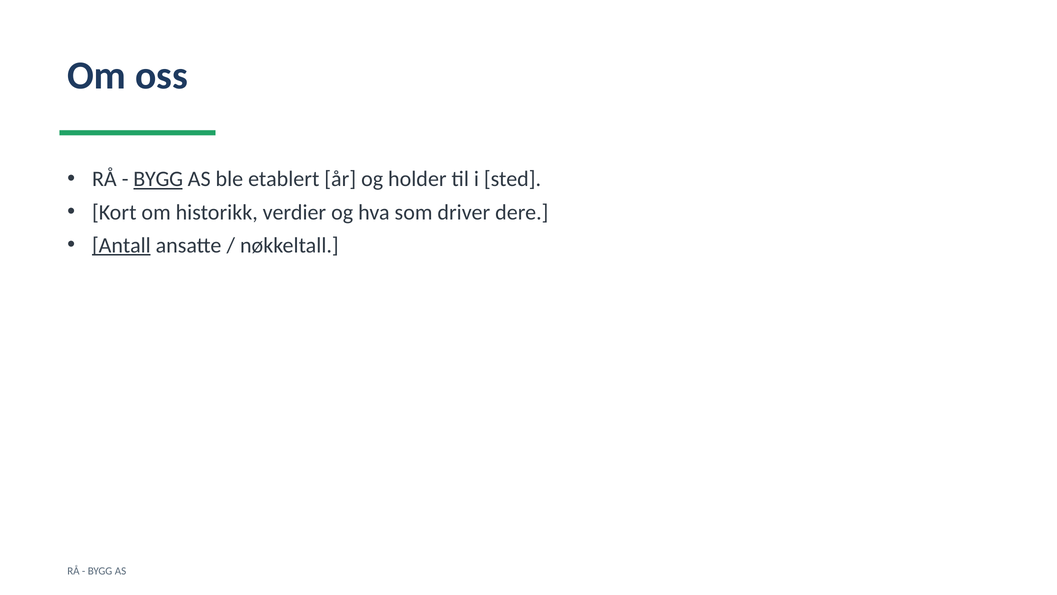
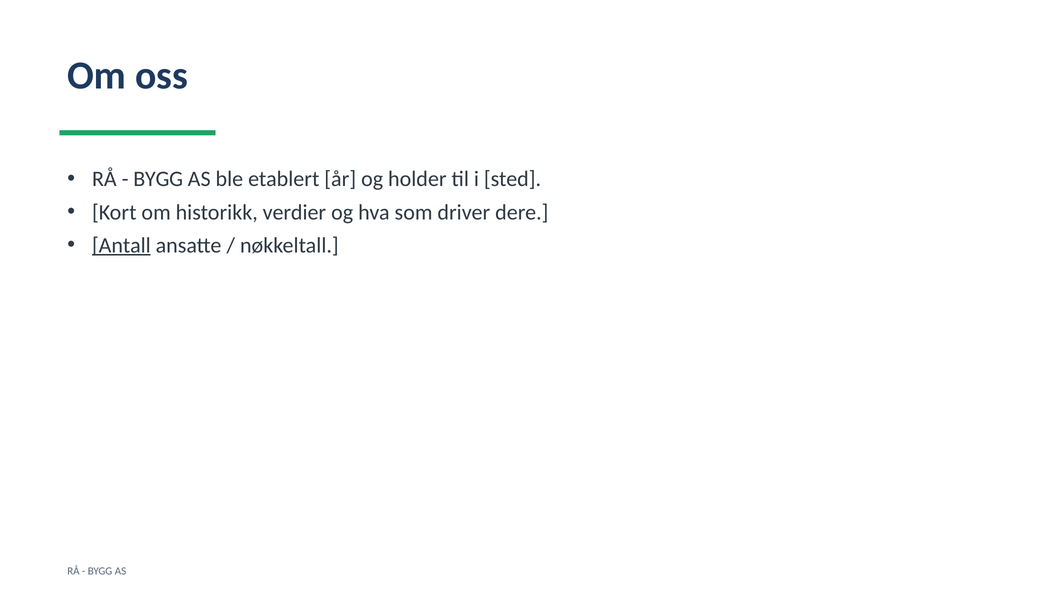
BYGG at (158, 179) underline: present -> none
